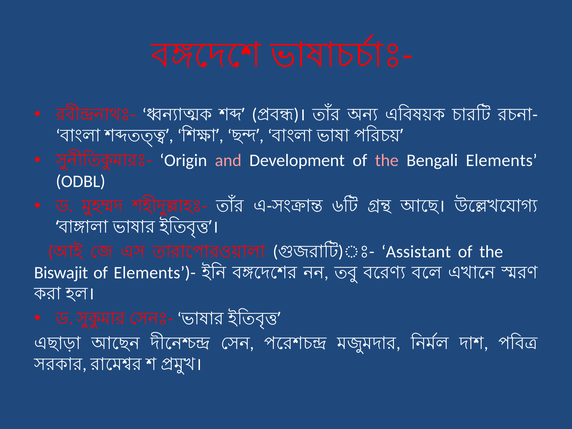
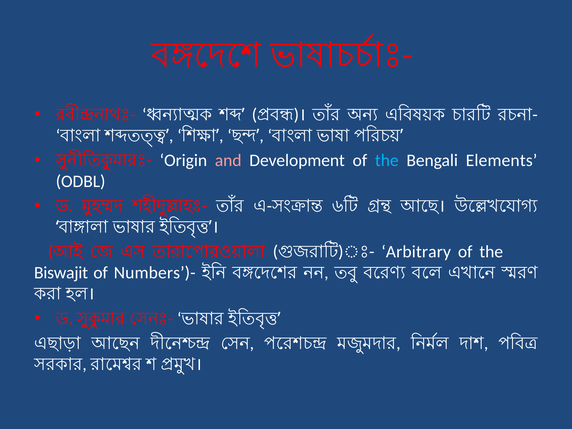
the at (387, 160) colour: pink -> light blue
Assistant: Assistant -> Arbitrary
Elements’)-: Elements’)- -> Numbers’)-
